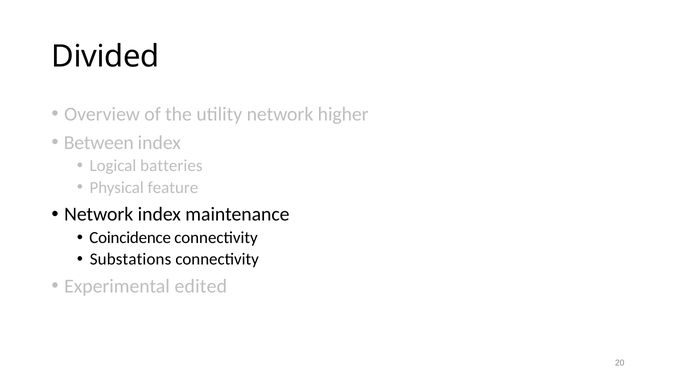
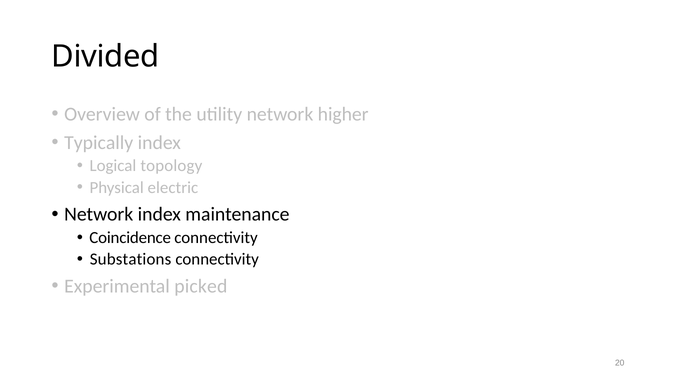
Between: Between -> Typically
batteries: batteries -> topology
feature: feature -> electric
edited: edited -> picked
